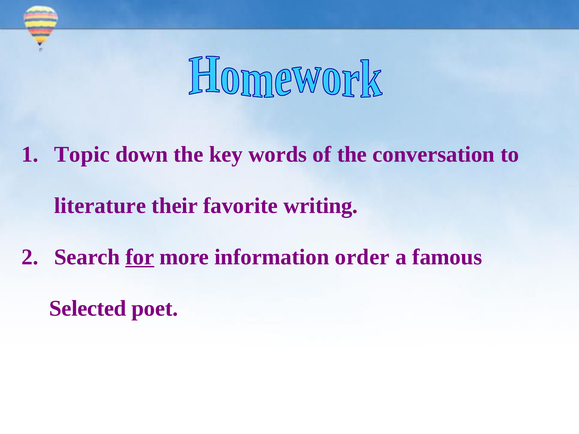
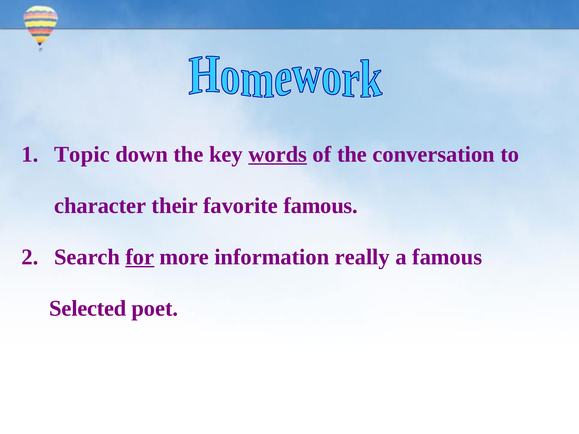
words underline: none -> present
literature: literature -> character
favorite writing: writing -> famous
order: order -> really
